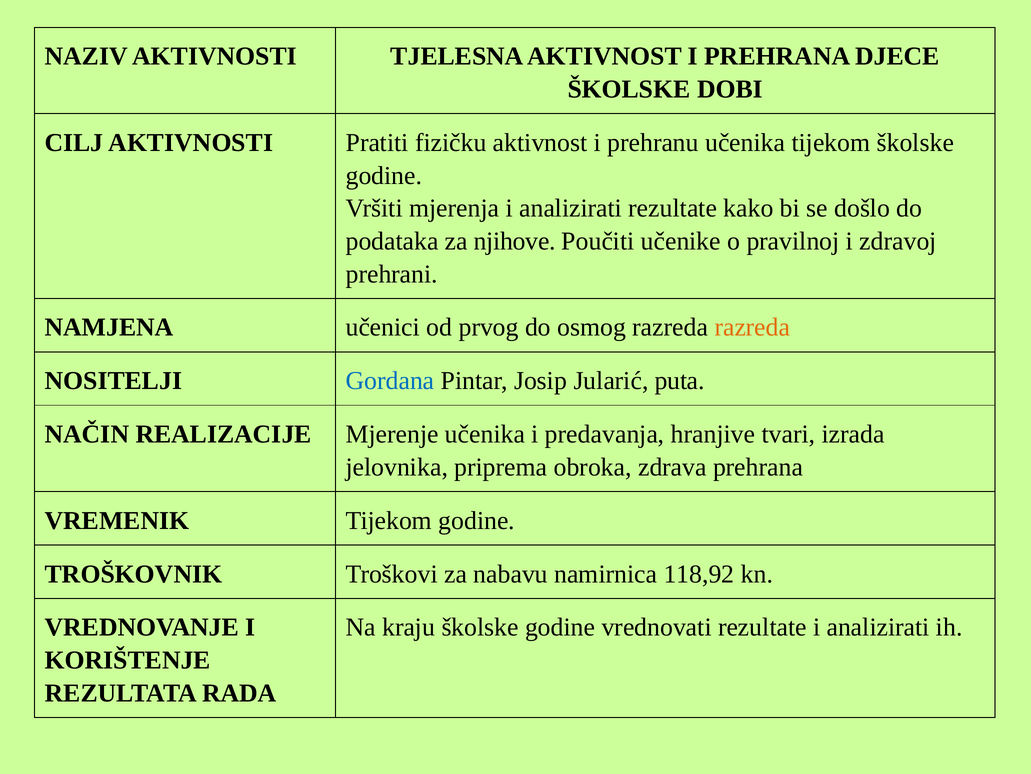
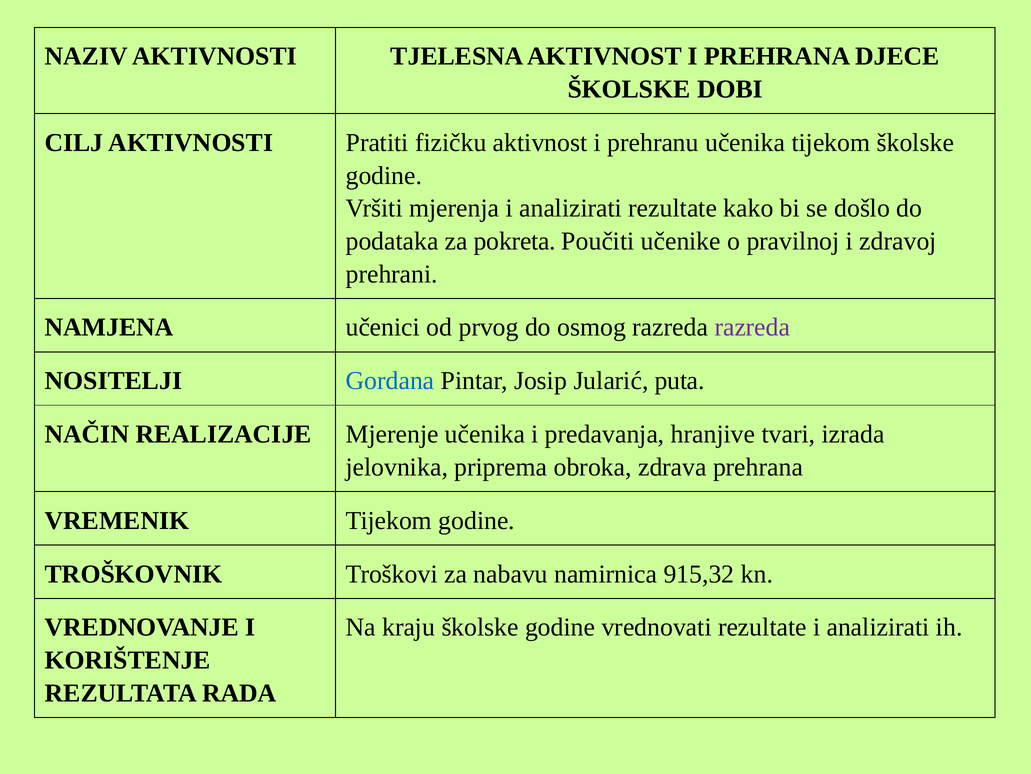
njihove: njihove -> pokreta
razreda at (752, 327) colour: orange -> purple
118,92: 118,92 -> 915,32
